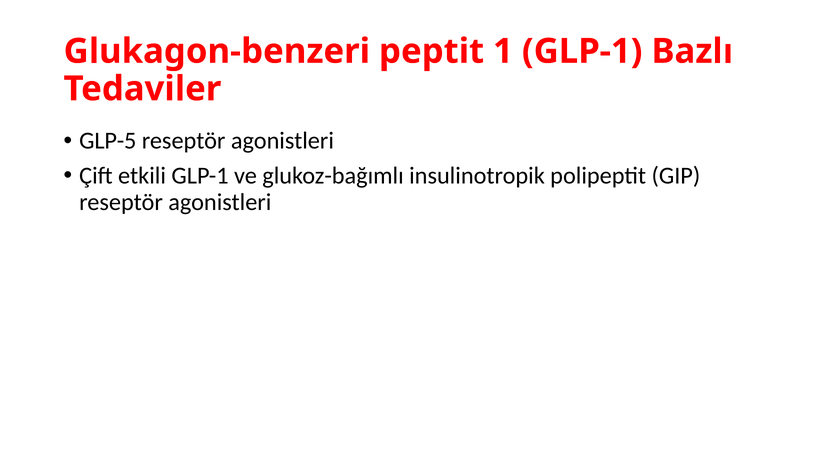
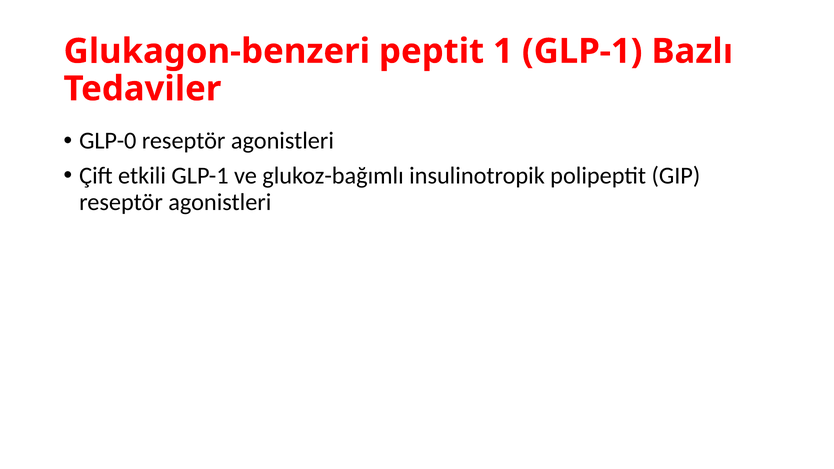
GLP-5: GLP-5 -> GLP-0
